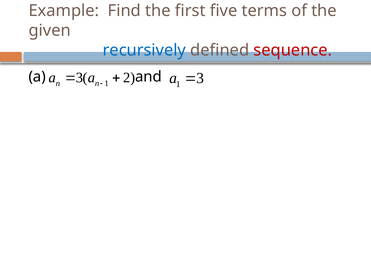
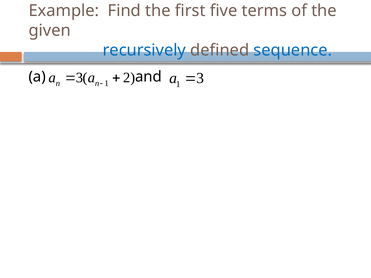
sequence colour: red -> blue
